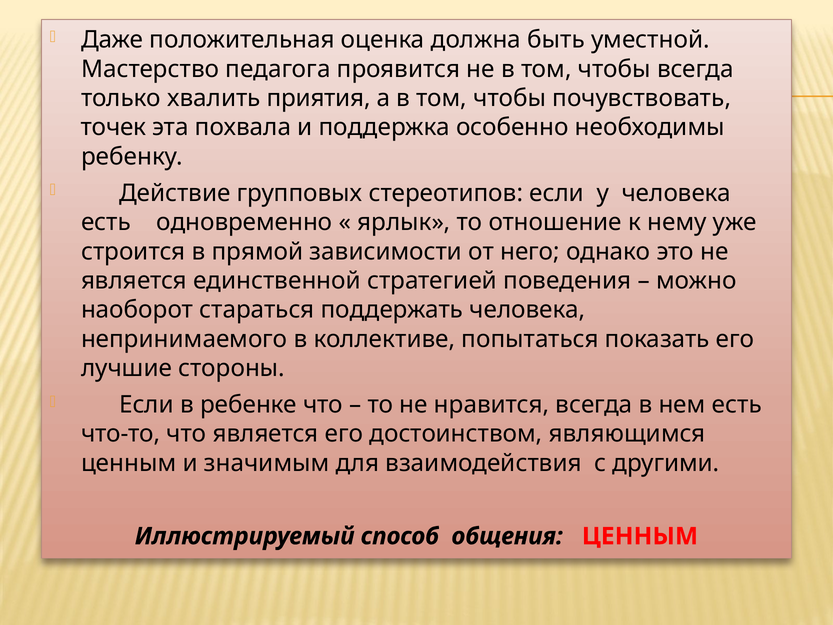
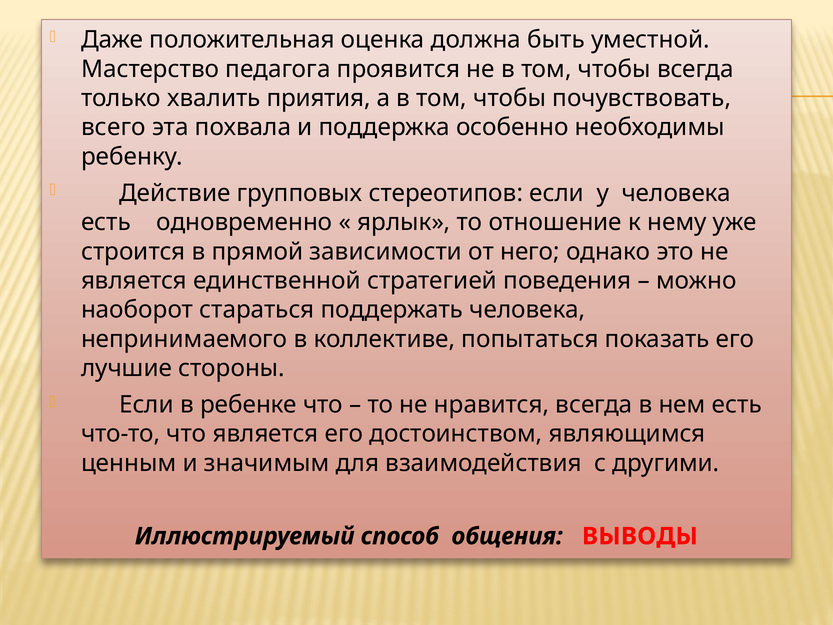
точек: точек -> всего
общения ЦЕННЫМ: ЦЕННЫМ -> ВЫВОДЫ
